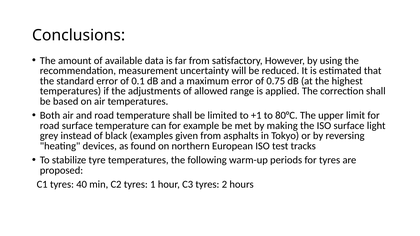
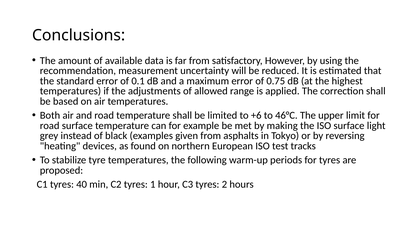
+1: +1 -> +6
80°C: 80°C -> 46°C
